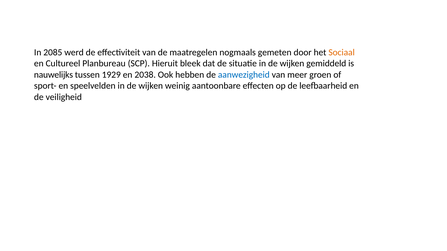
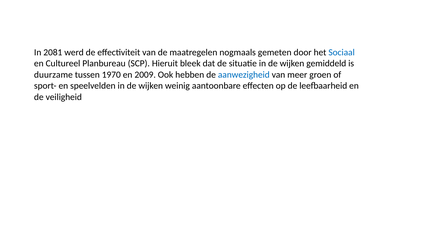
2085: 2085 -> 2081
Sociaal colour: orange -> blue
nauwelijks: nauwelijks -> duurzame
1929: 1929 -> 1970
2038: 2038 -> 2009
